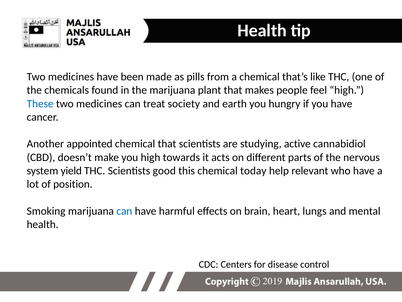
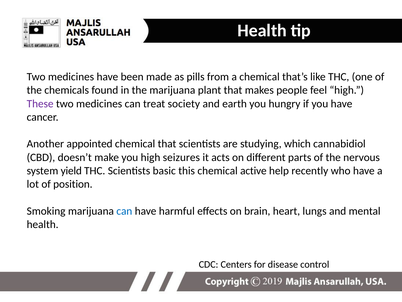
These colour: blue -> purple
active: active -> which
towards: towards -> seizures
good: good -> basic
today: today -> active
relevant: relevant -> recently
